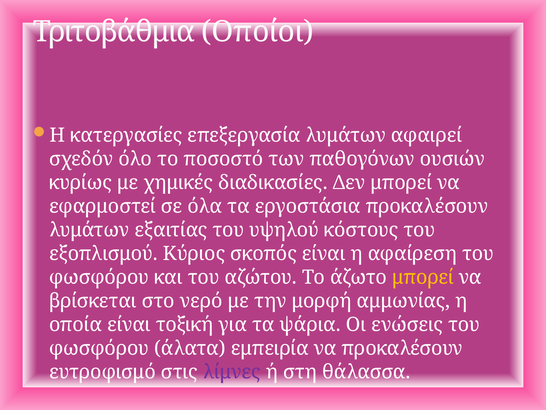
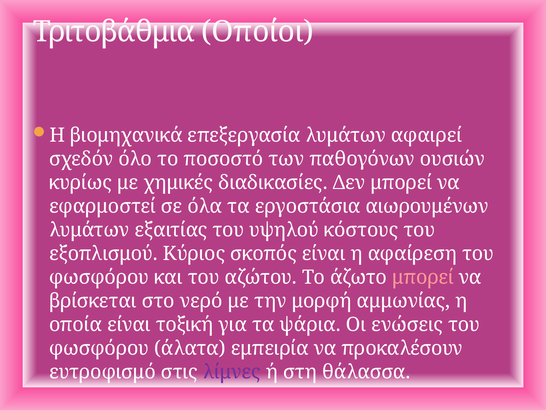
κατεργασίες: κατεργασίες -> βιομηχανικά
εργοστάσια προκαλέσουν: προκαλέσουν -> αιωρουμένων
μπορεί at (423, 277) colour: yellow -> pink
